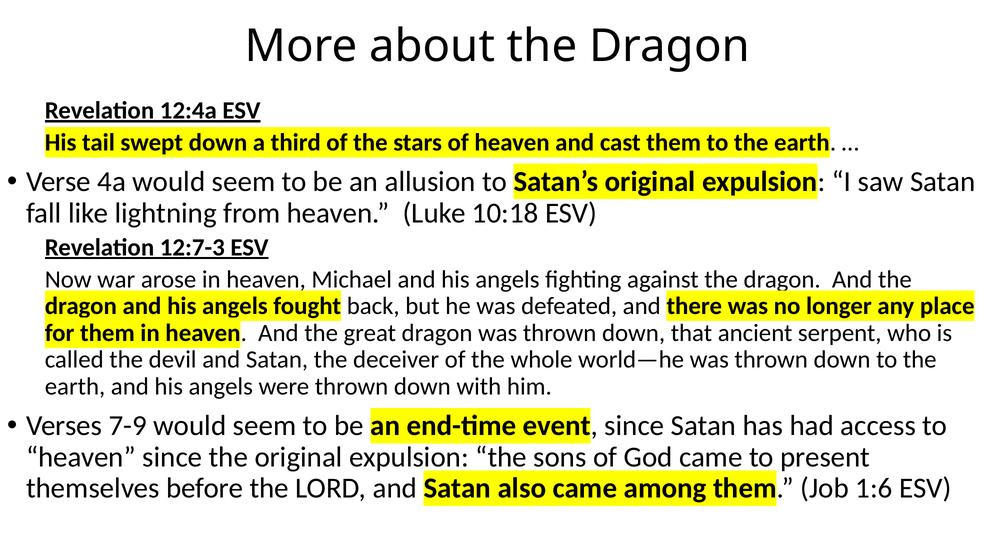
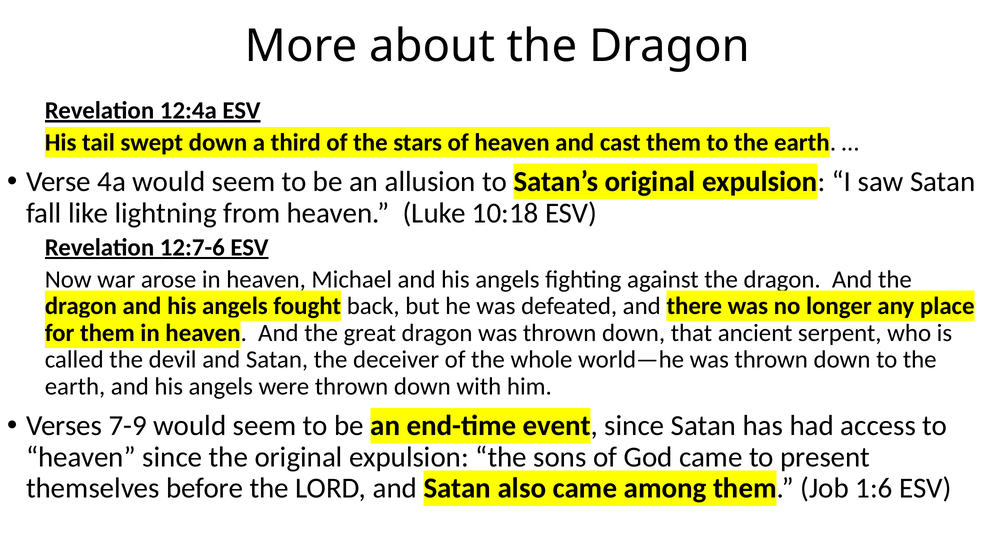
12:7-3: 12:7-3 -> 12:7-6
